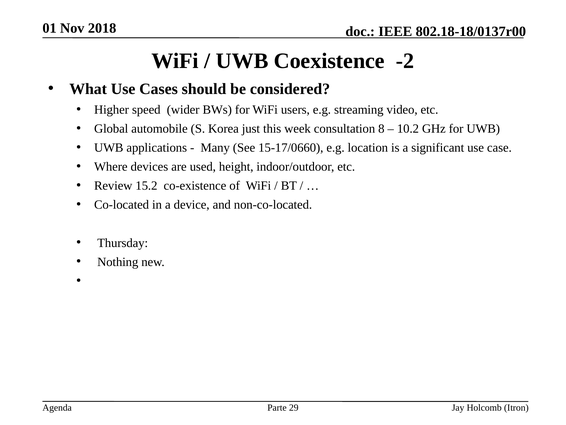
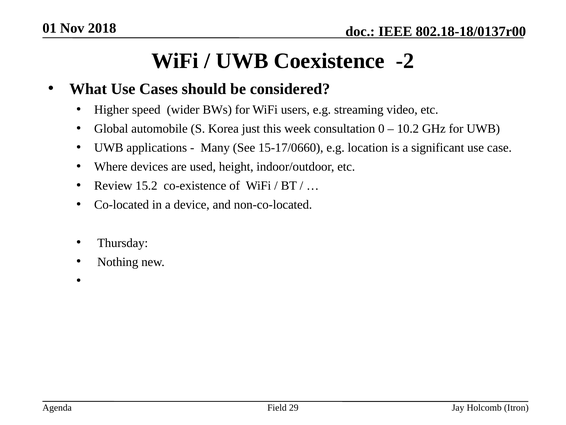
8: 8 -> 0
Parte: Parte -> Field
